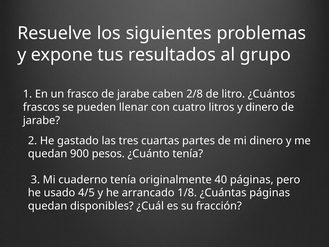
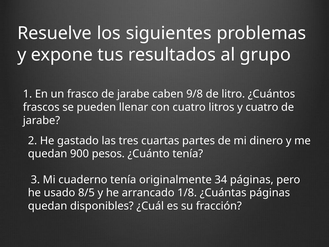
2/8: 2/8 -> 9/8
y dinero: dinero -> cuatro
40: 40 -> 34
4/5: 4/5 -> 8/5
